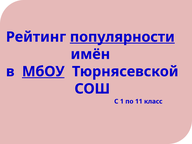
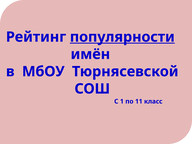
МбОУ underline: present -> none
